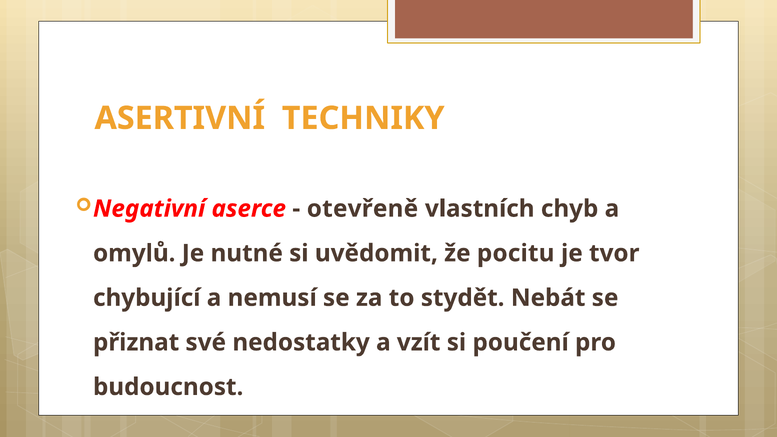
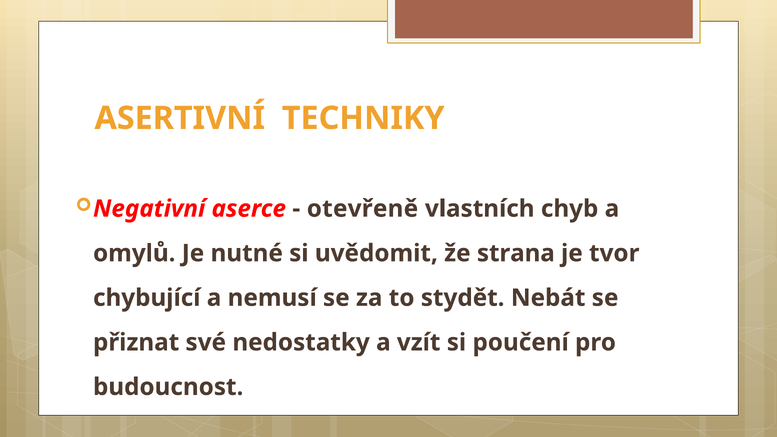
pocitu: pocitu -> strana
